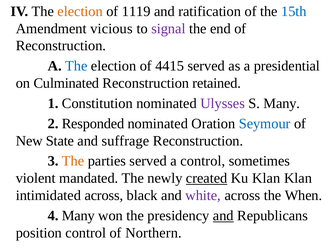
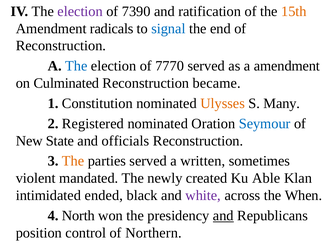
election at (80, 11) colour: orange -> purple
1119: 1119 -> 7390
15th colour: blue -> orange
vicious: vicious -> radicals
signal colour: purple -> blue
4415: 4415 -> 7770
a presidential: presidential -> amendment
retained: retained -> became
Ulysses colour: purple -> orange
Responded: Responded -> Registered
suffrage: suffrage -> officials
a control: control -> written
created underline: present -> none
Ku Klan: Klan -> Able
intimidated across: across -> ended
4 Many: Many -> North
